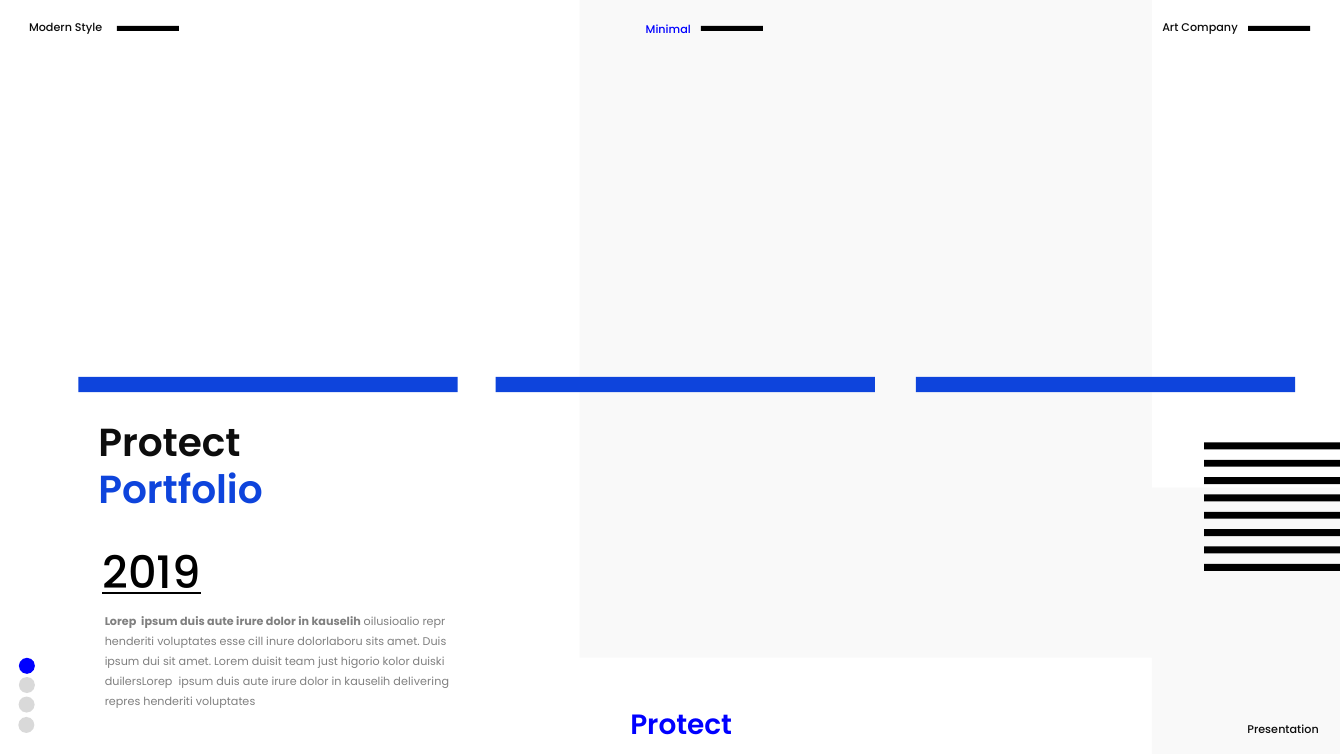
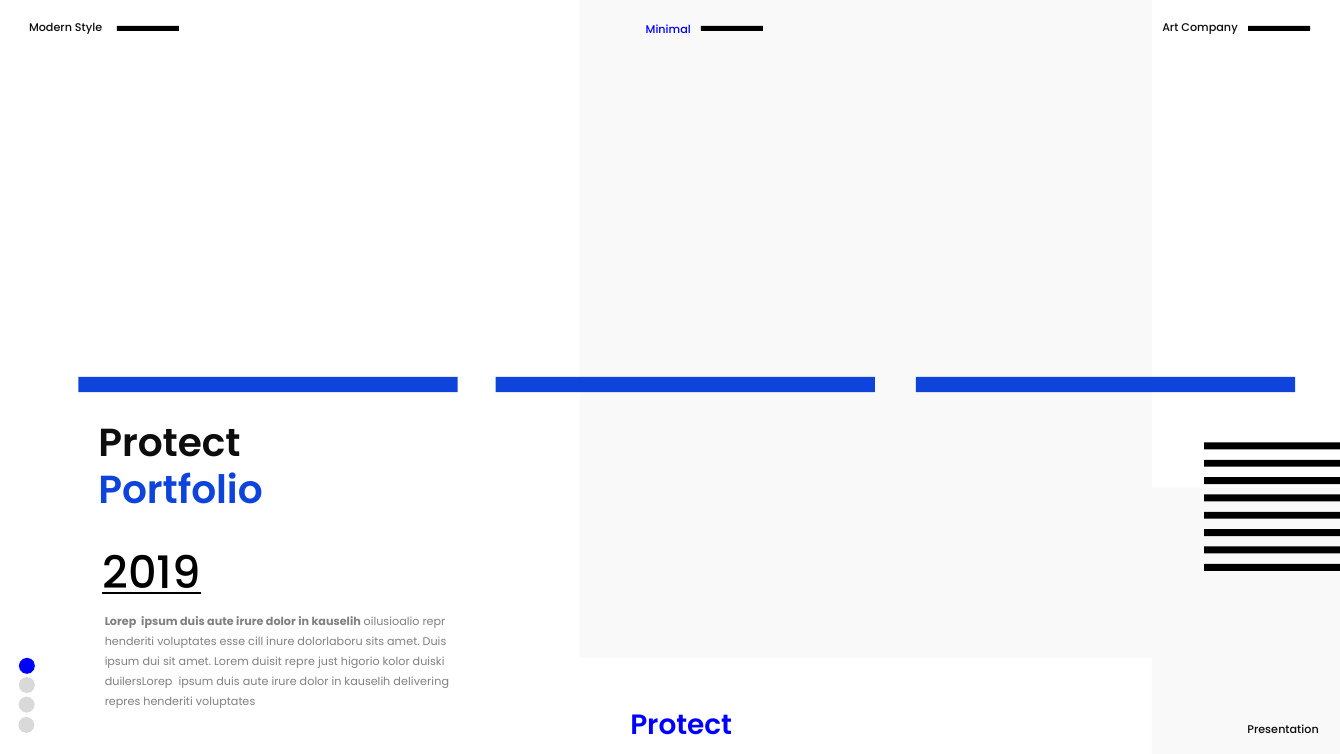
team: team -> repre
